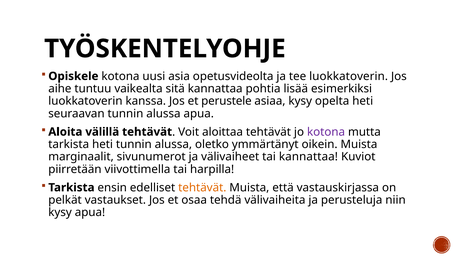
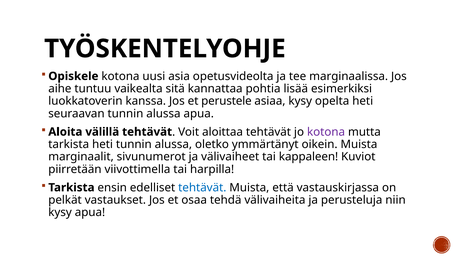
tee luokkatoverin: luokkatoverin -> marginaalissa
tai kannattaa: kannattaa -> kappaleen
tehtävät at (202, 188) colour: orange -> blue
